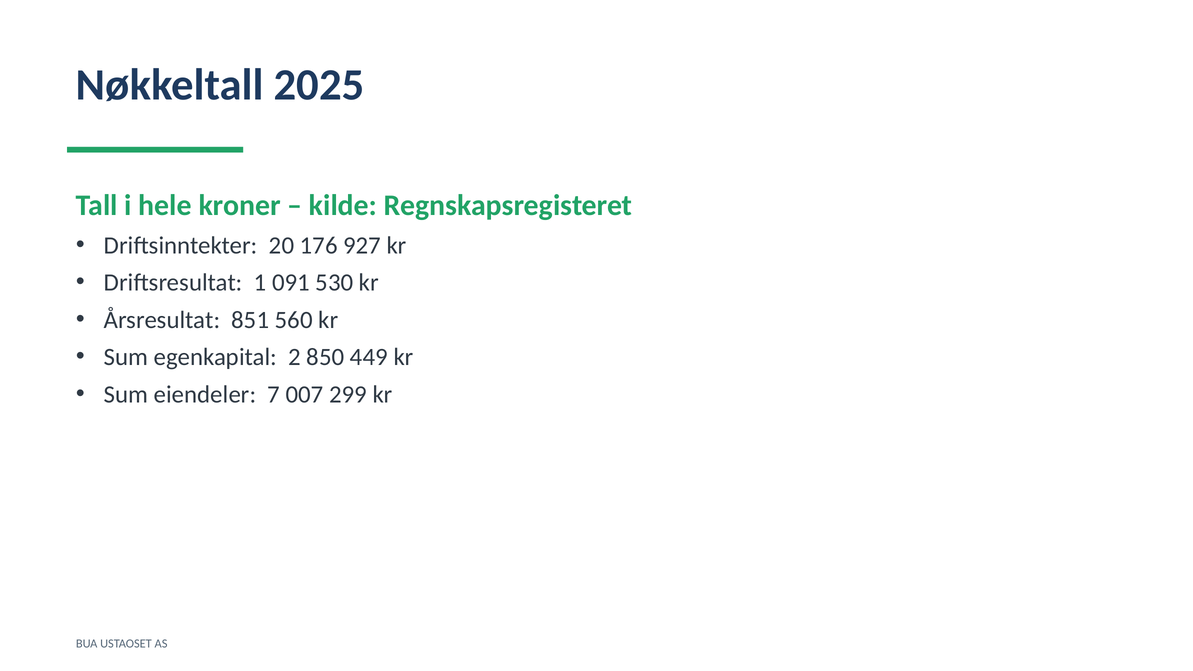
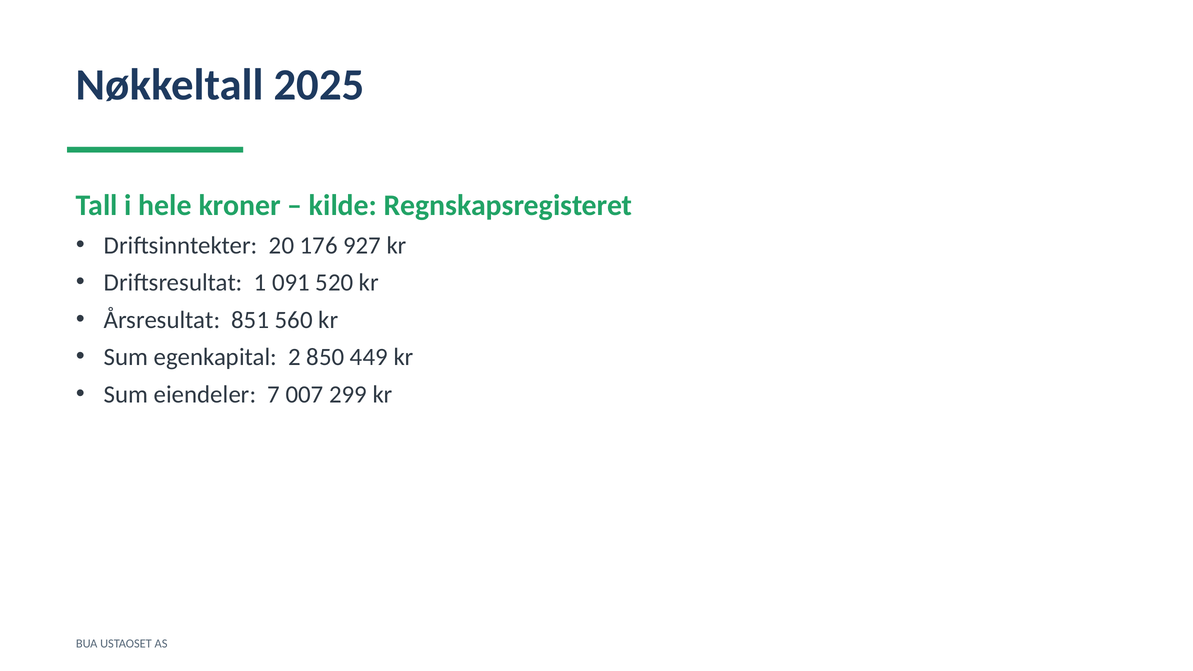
530: 530 -> 520
